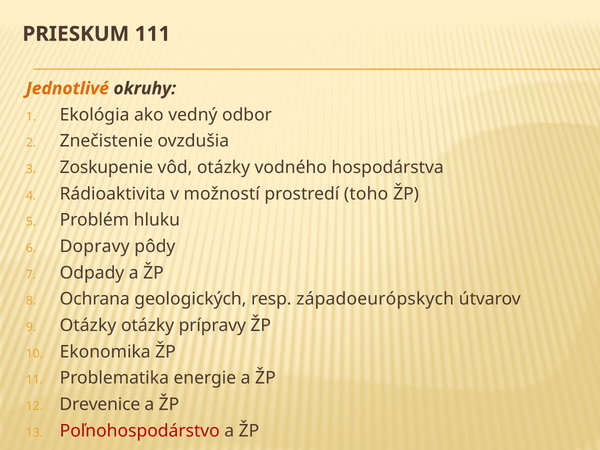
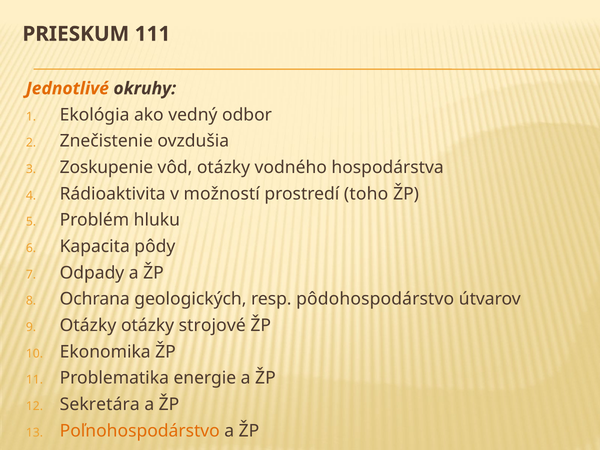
Dopravy: Dopravy -> Kapacita
západoeurópskych: západoeurópskych -> pôdohospodárstvo
prípravy: prípravy -> strojové
Drevenice: Drevenice -> Sekretára
Poľnohospodárstvo colour: red -> orange
